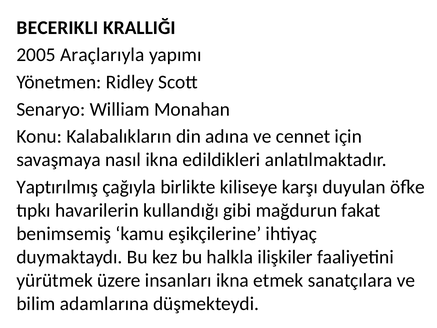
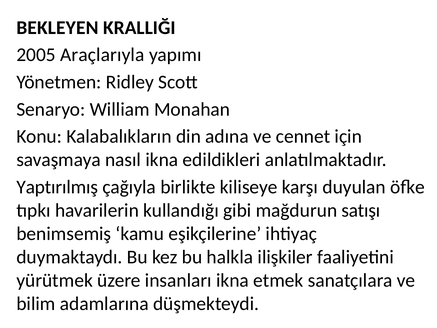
BECERIKLI: BECERIKLI -> BEKLEYEN
fakat: fakat -> satışı
